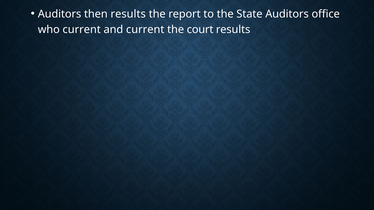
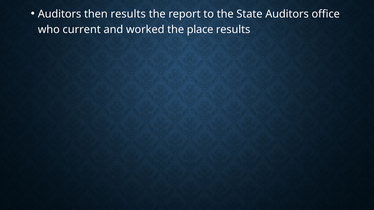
and current: current -> worked
court: court -> place
